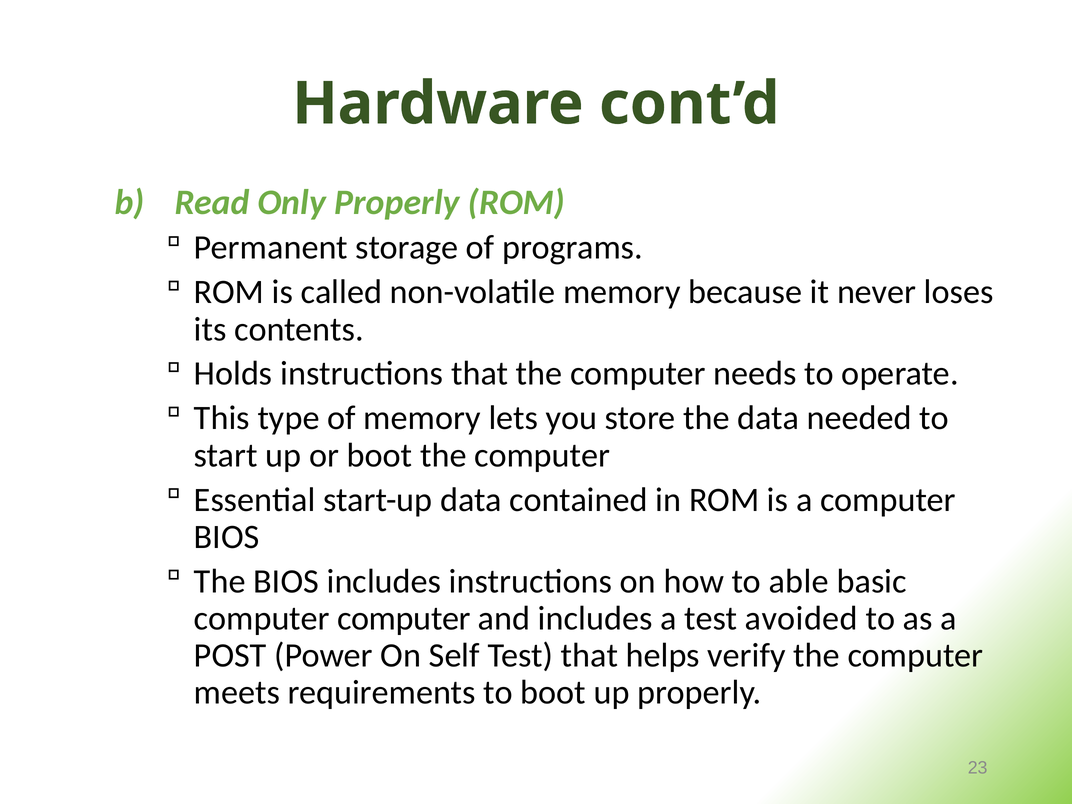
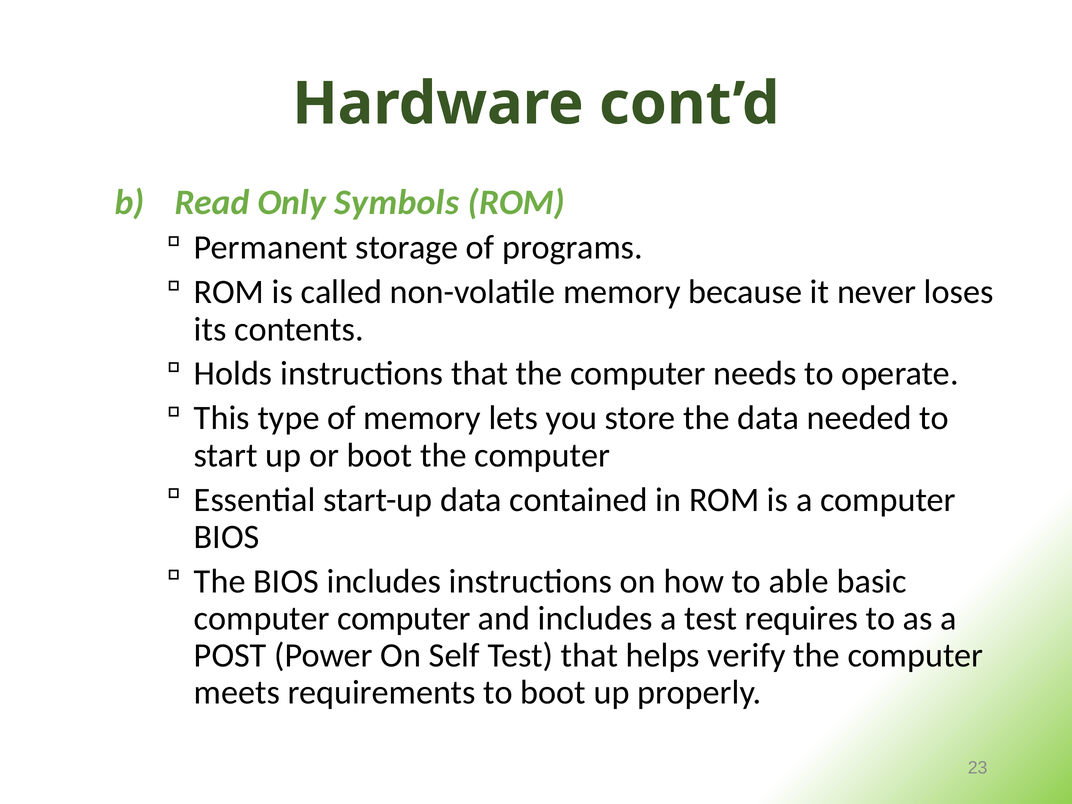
Only Properly: Properly -> Symbols
avoided: avoided -> requires
